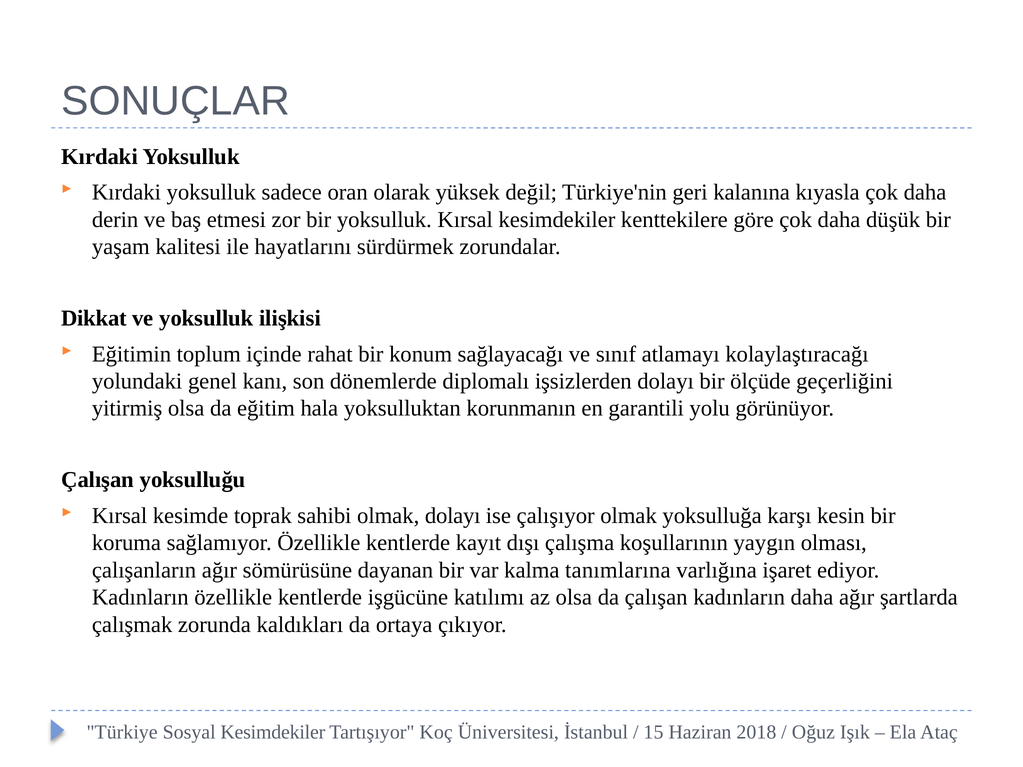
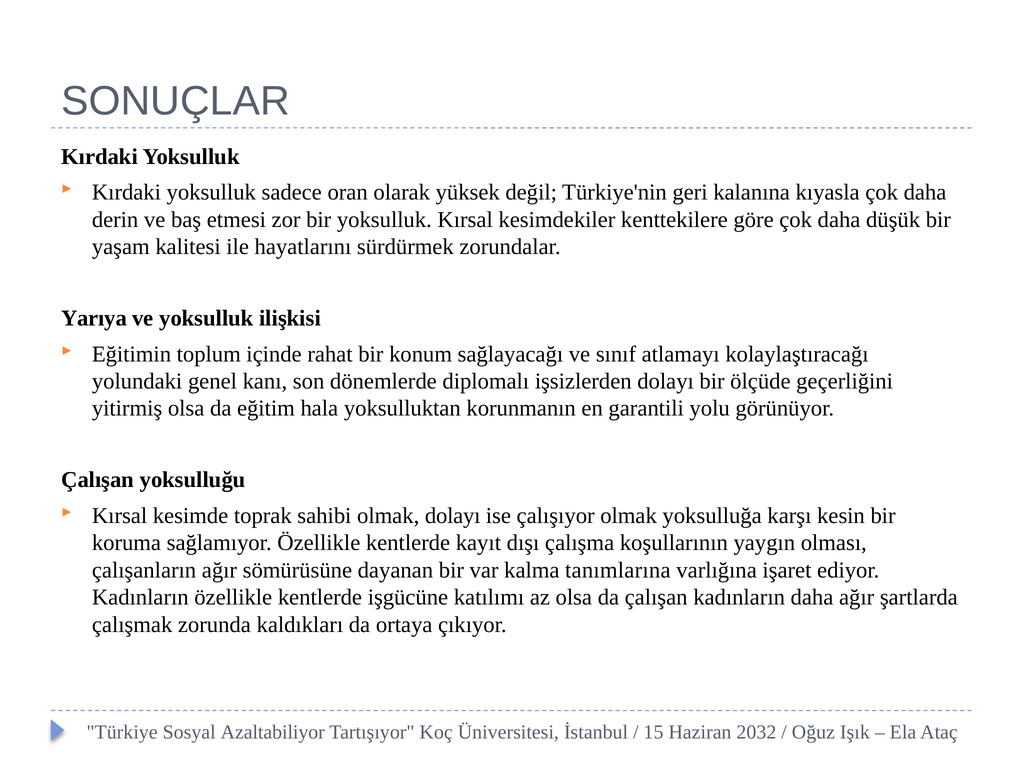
Dikkat: Dikkat -> Yarıya
Sosyal Kesimdekiler: Kesimdekiler -> Azaltabiliyor
2018: 2018 -> 2032
